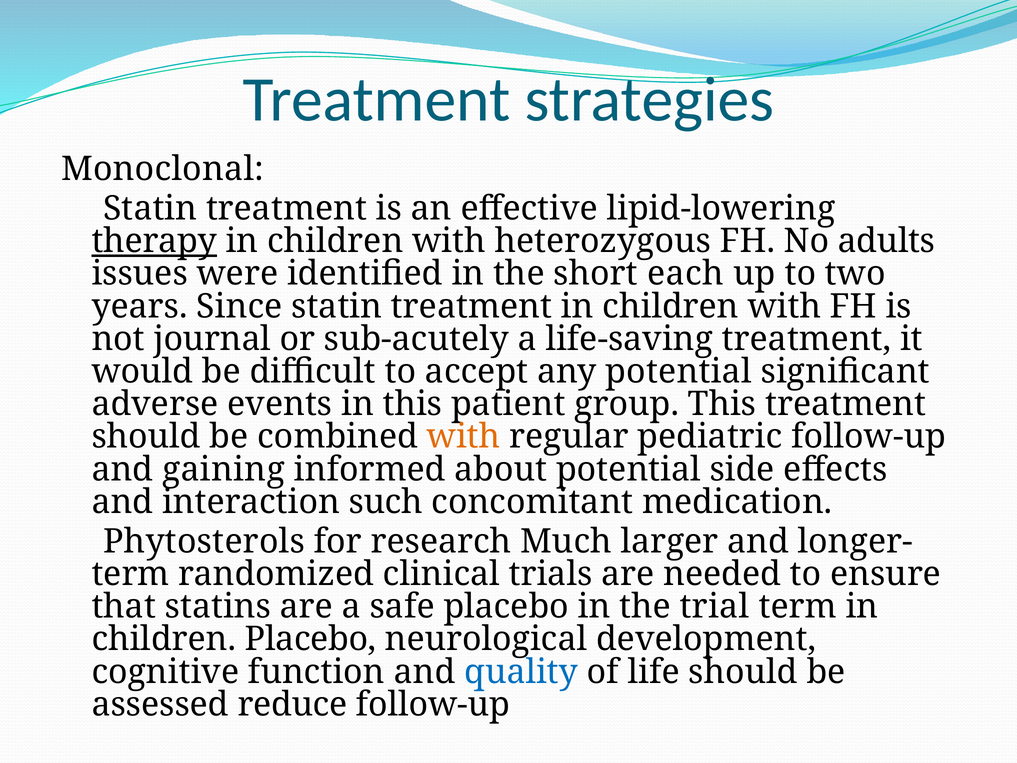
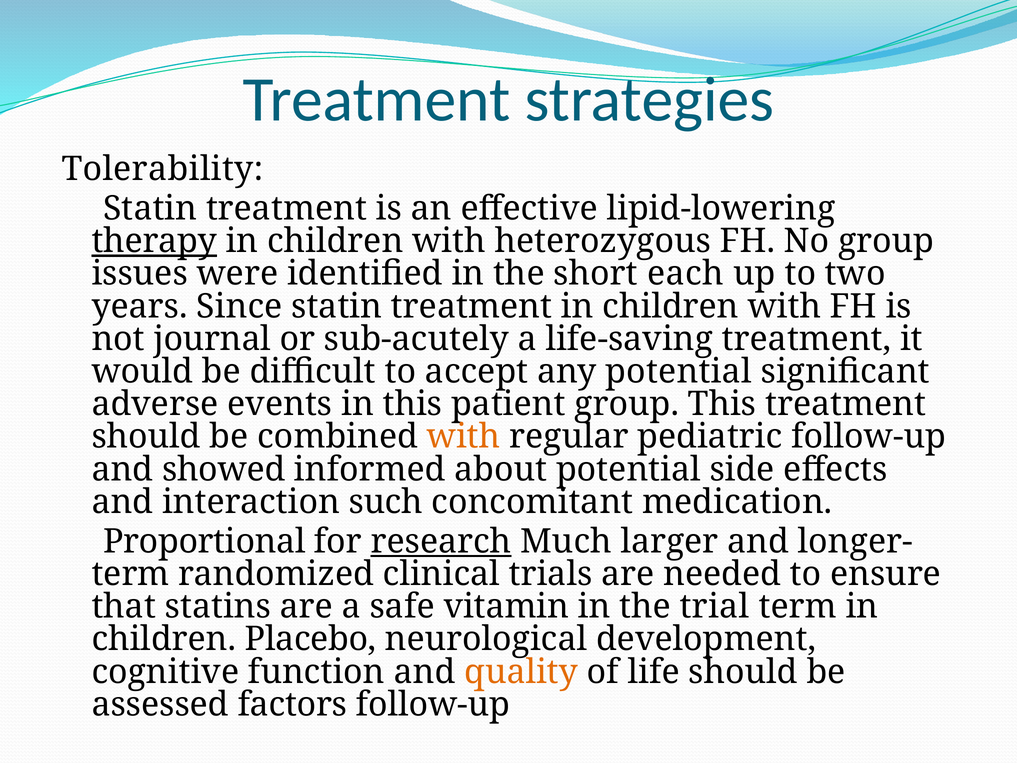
Monoclonal: Monoclonal -> Tolerability
No adults: adults -> group
gaining: gaining -> showed
Phytosterols: Phytosterols -> Proportional
research underline: none -> present
safe placebo: placebo -> vitamin
quality colour: blue -> orange
reduce: reduce -> factors
